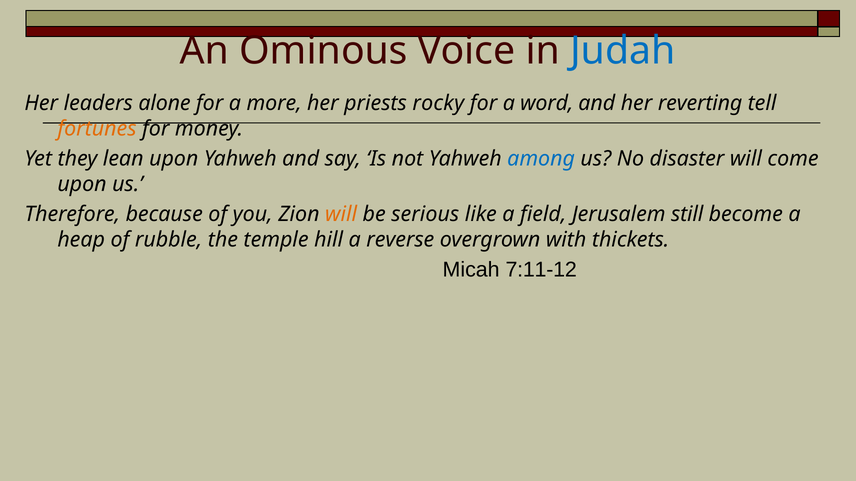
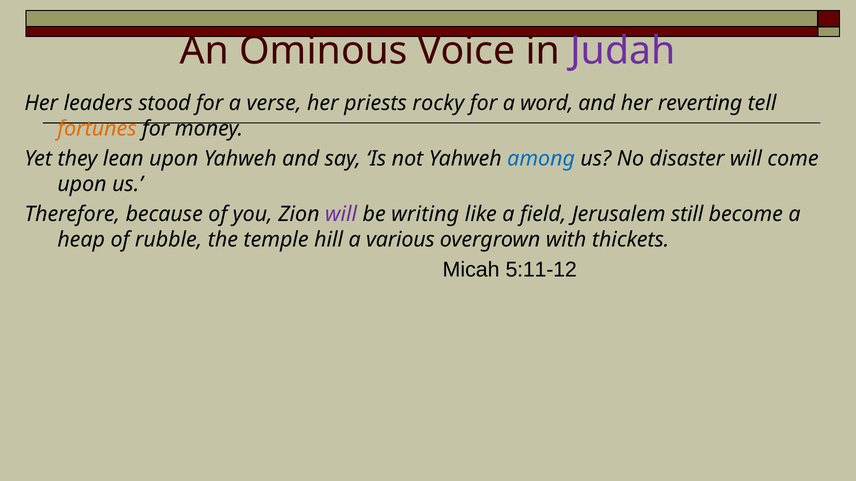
Judah colour: blue -> purple
alone: alone -> stood
more: more -> verse
will at (341, 214) colour: orange -> purple
serious: serious -> writing
reverse: reverse -> various
7:11-12: 7:11-12 -> 5:11-12
